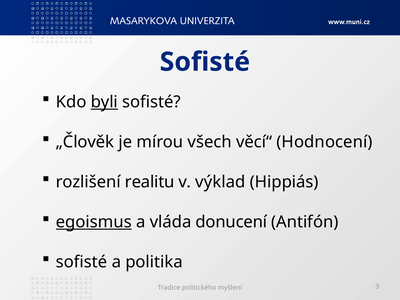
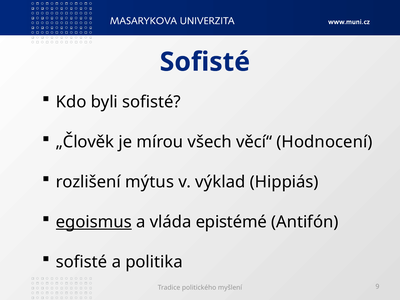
byli underline: present -> none
realitu: realitu -> mýtus
donucení: donucení -> epistémé
